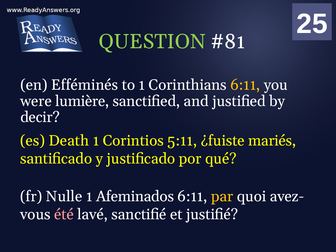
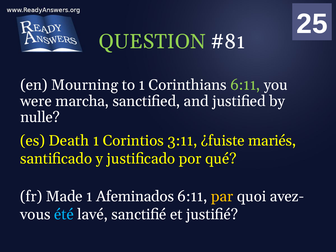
Efféminés: Efféminés -> Mourning
6:11 at (245, 85) colour: yellow -> light green
lumière: lumière -> marcha
decir: decir -> nulle
5:11: 5:11 -> 3:11
Nulle: Nulle -> Made
été colour: pink -> light blue
